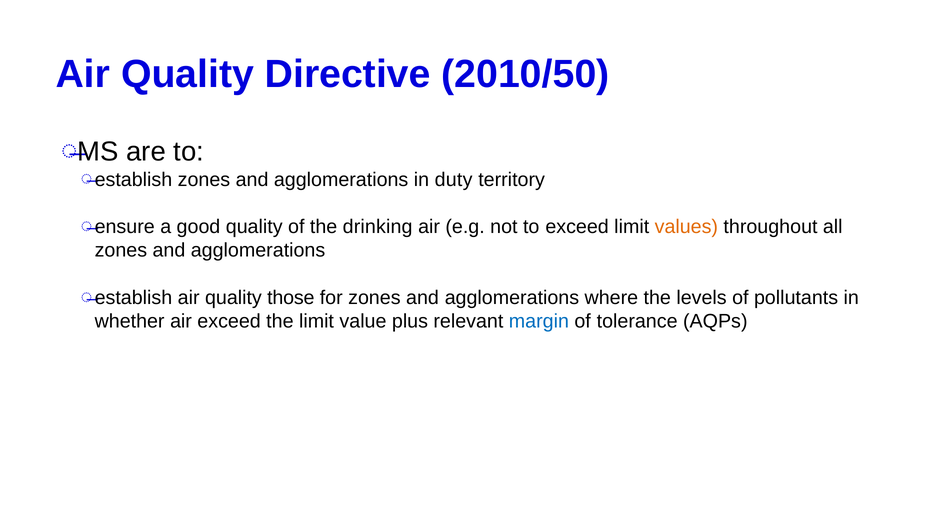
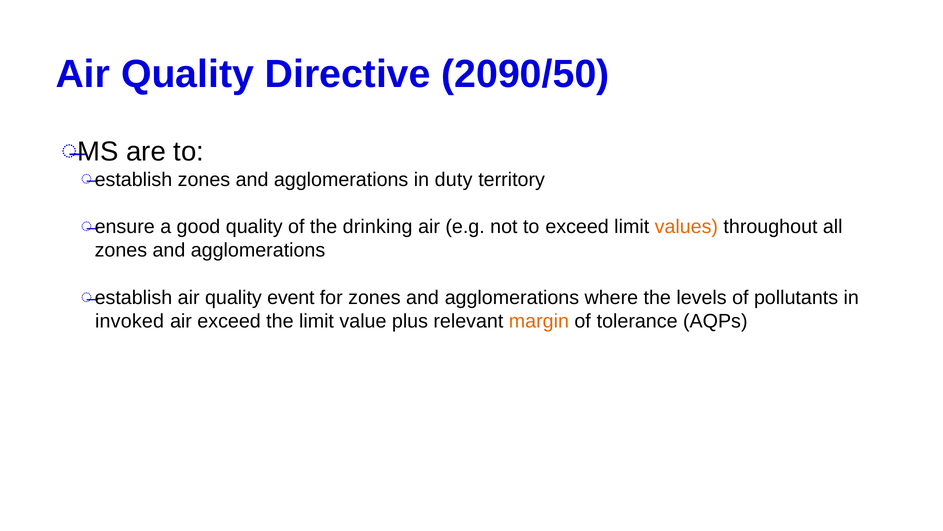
2010/50: 2010/50 -> 2090/50
those: those -> event
whether: whether -> invoked
margin colour: blue -> orange
